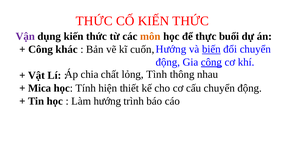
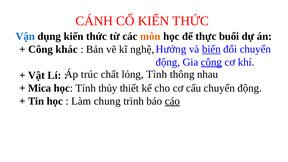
THỨC at (94, 21): THỨC -> CÁNH
Vận colour: purple -> blue
cuốn: cuốn -> nghệ
chia: chia -> trúc
hiện: hiện -> thủy
Làm hướng: hướng -> chung
cáo underline: none -> present
